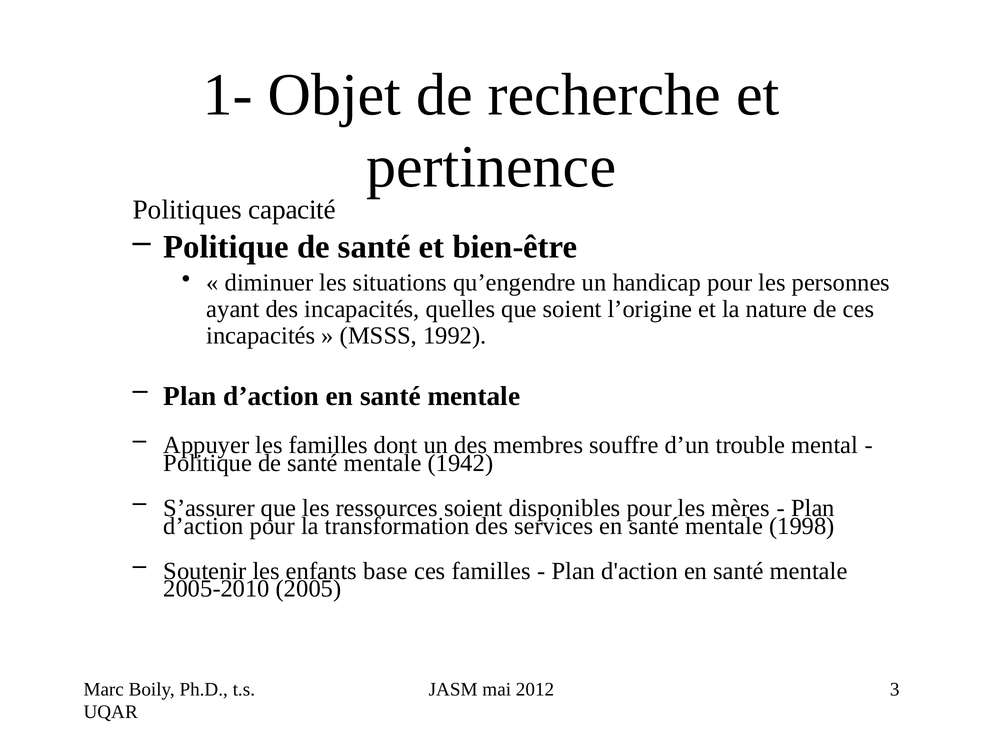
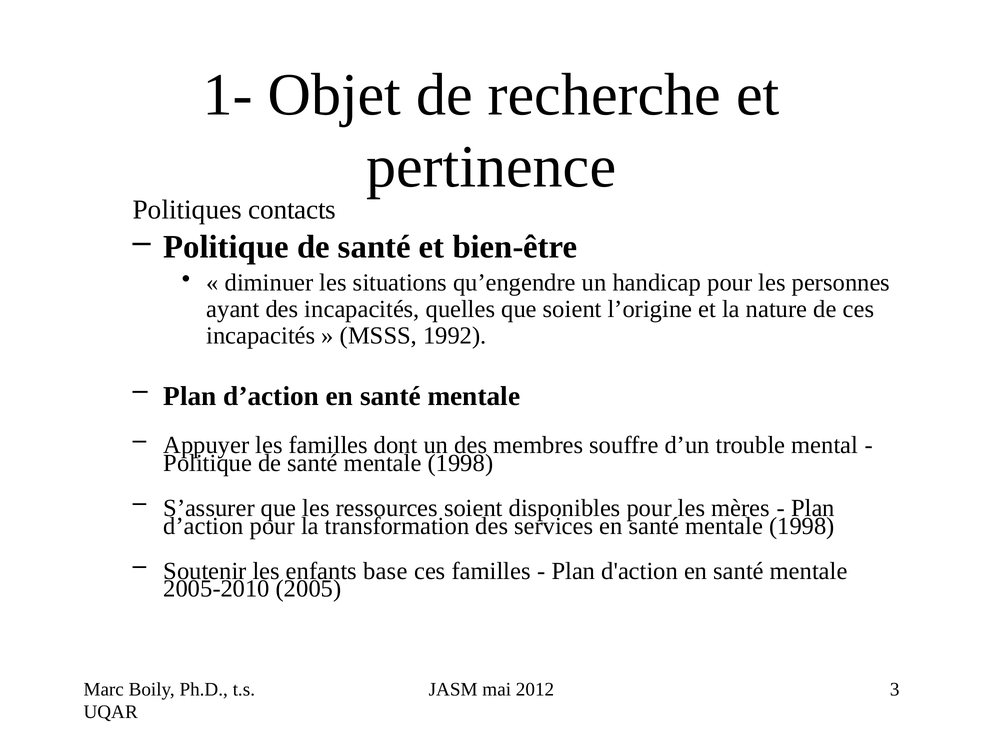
capacité: capacité -> contacts
de santé mentale 1942: 1942 -> 1998
